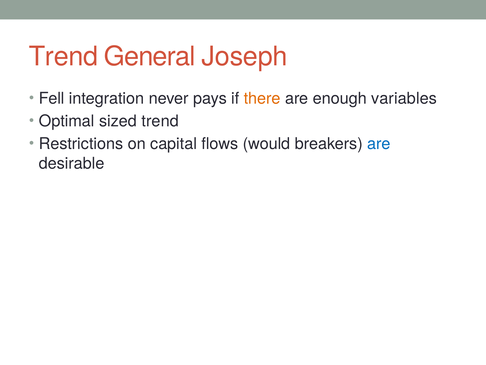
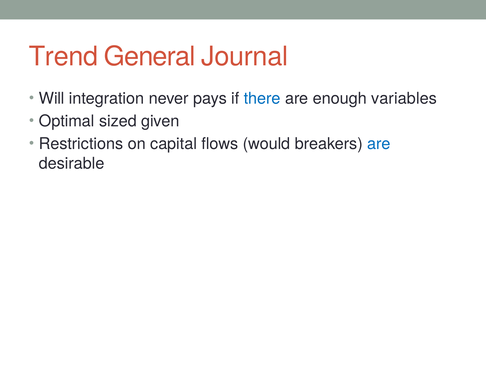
Joseph: Joseph -> Journal
Fell: Fell -> Will
there colour: orange -> blue
sized trend: trend -> given
